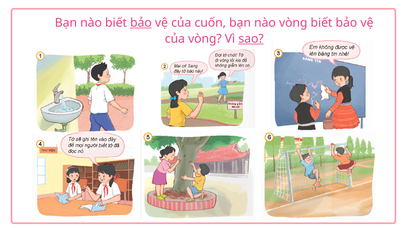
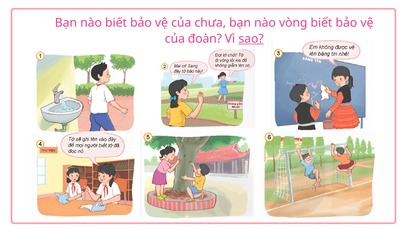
bảo at (141, 23) underline: present -> none
cuốn: cuốn -> chưa
của vòng: vòng -> đoàn
